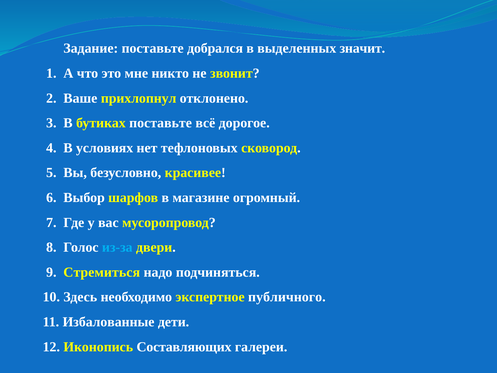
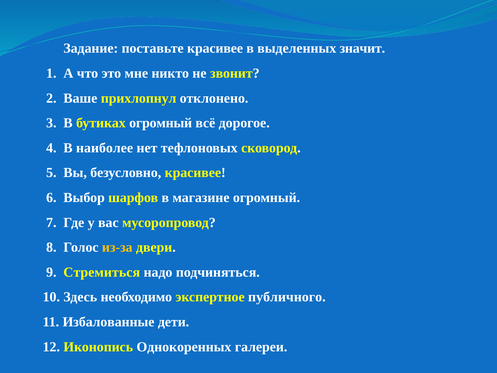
поставьте добрался: добрался -> красивее
бутиках поставьте: поставьте -> огромный
условиях: условиях -> наиболее
из-за colour: light blue -> yellow
Составляющих: Составляющих -> Однокоренных
